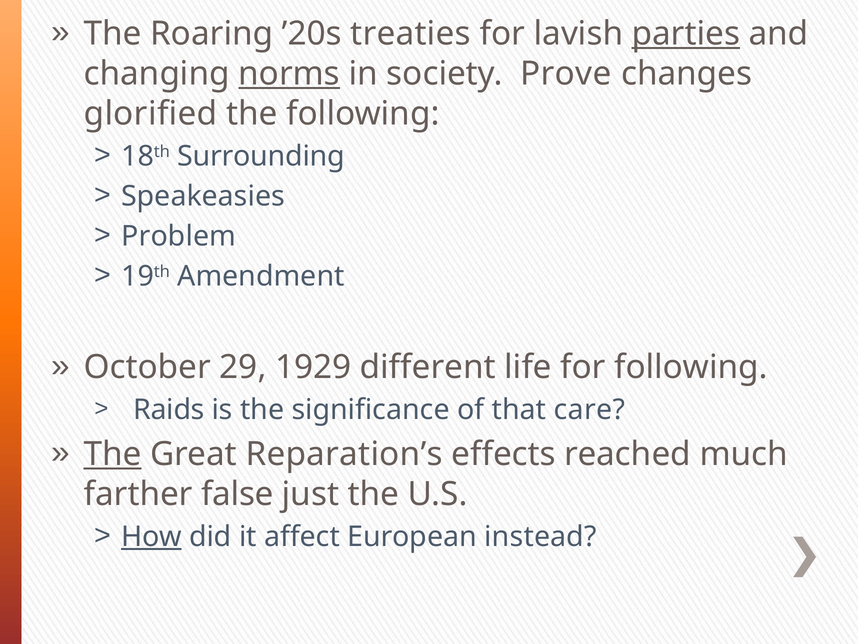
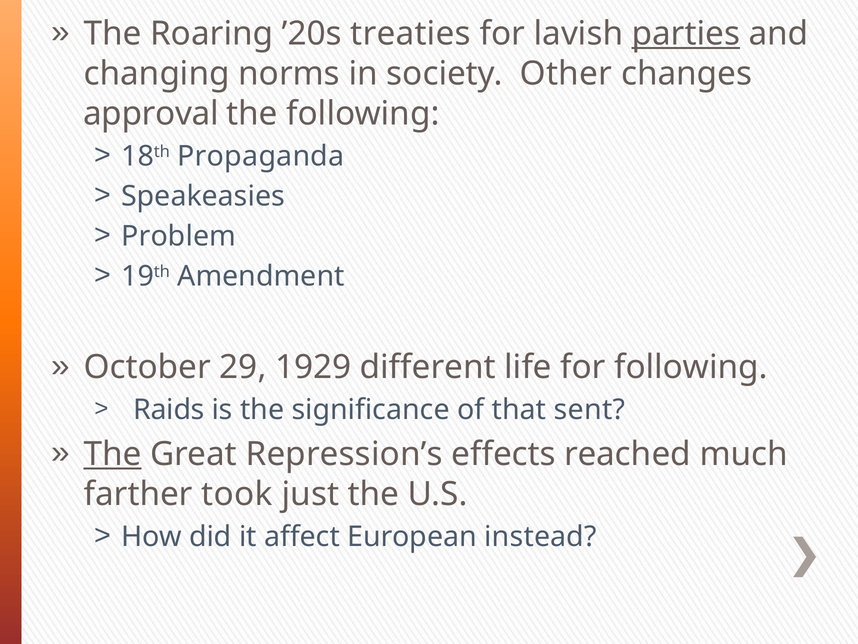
norms underline: present -> none
Prove: Prove -> Other
glorified: glorified -> approval
Surrounding: Surrounding -> Propaganda
care: care -> sent
Reparation’s: Reparation’s -> Repression’s
false: false -> took
How underline: present -> none
